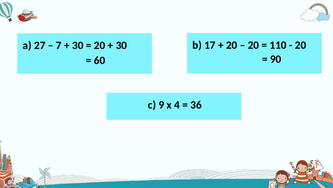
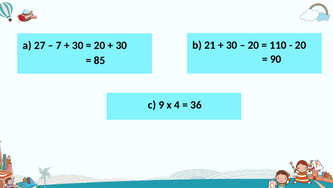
17: 17 -> 21
20 at (232, 45): 20 -> 30
60: 60 -> 85
